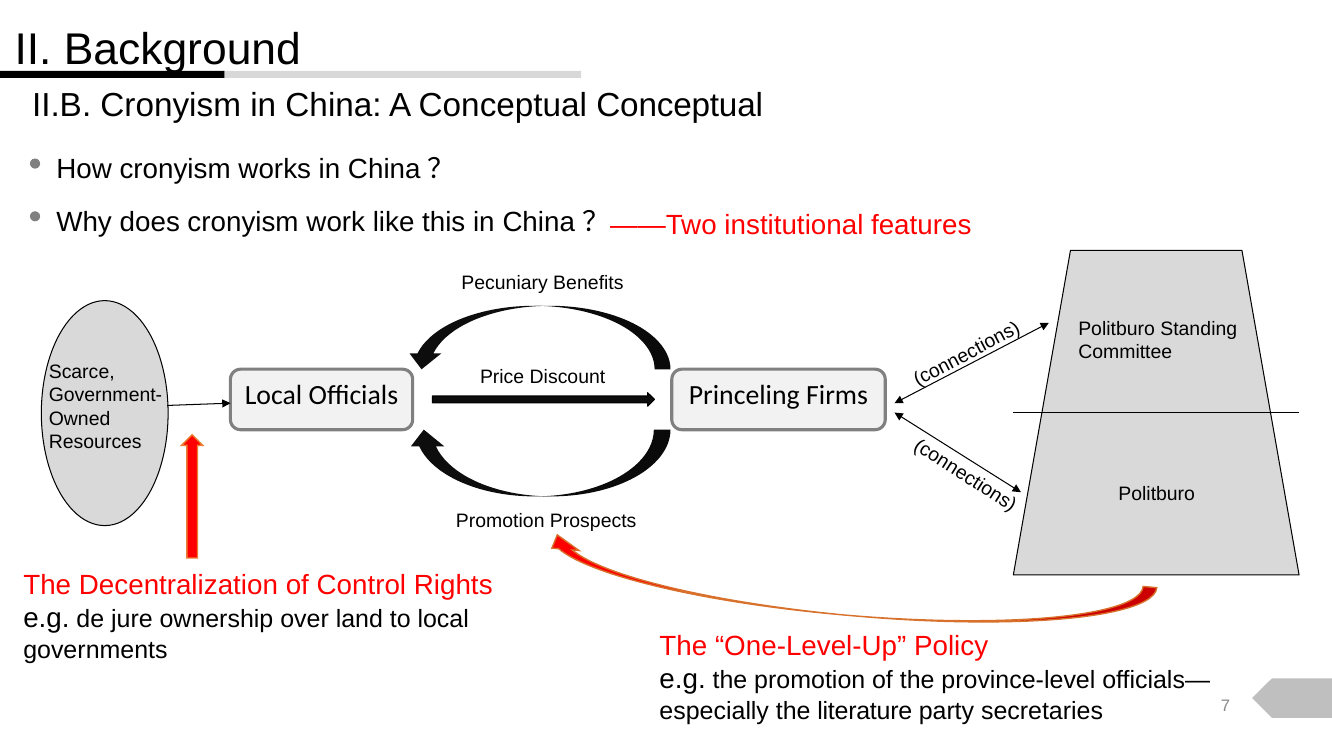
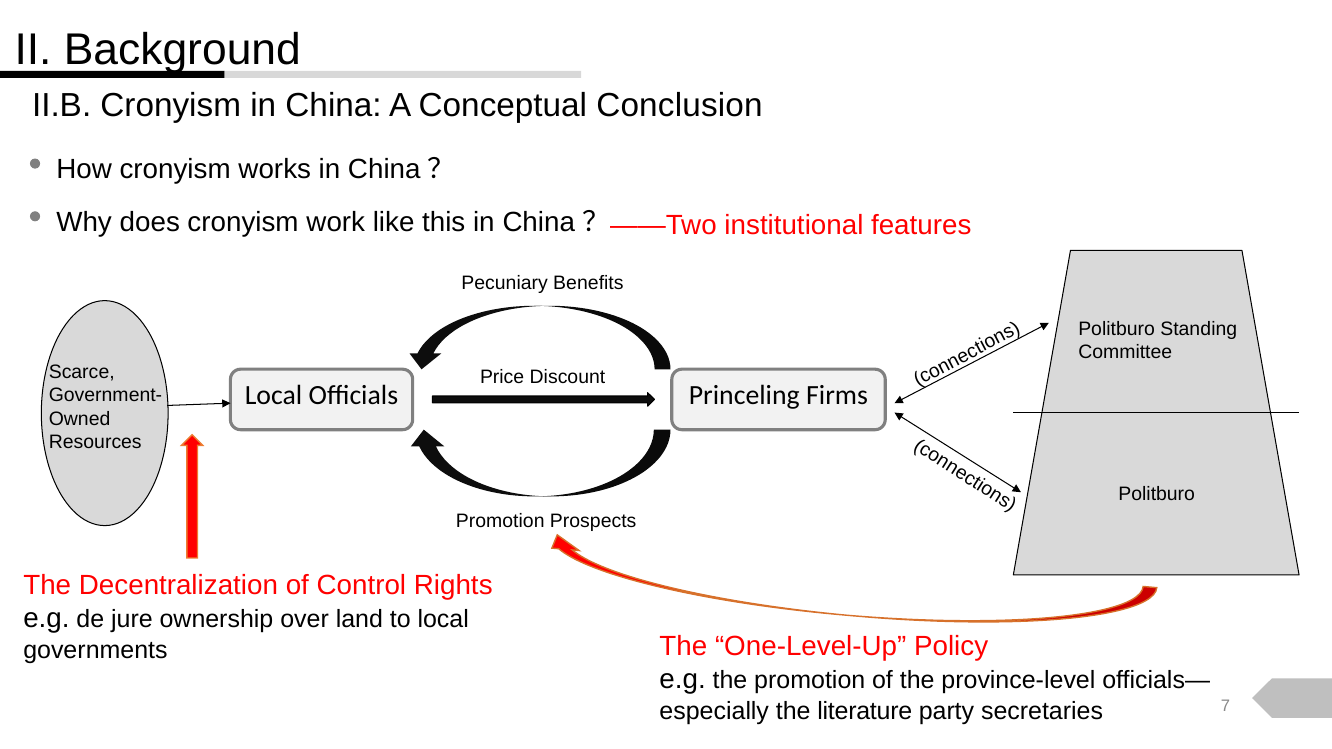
Conceptual Conceptual: Conceptual -> Conclusion
